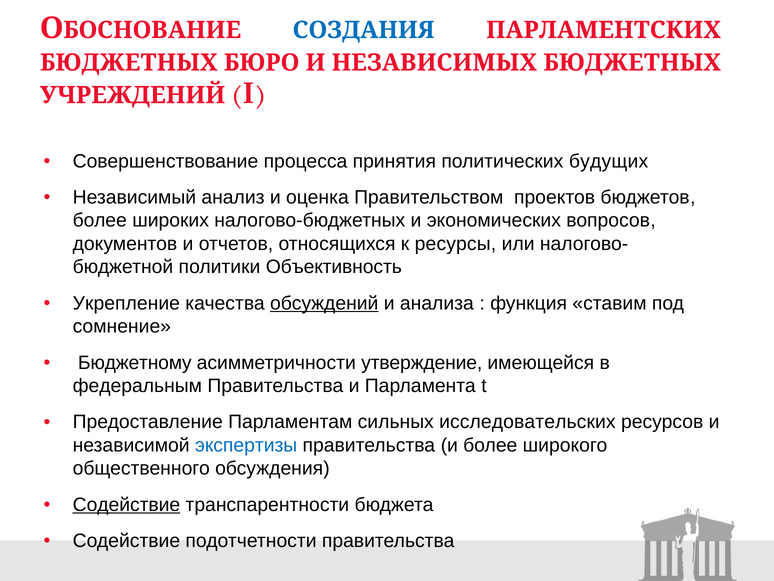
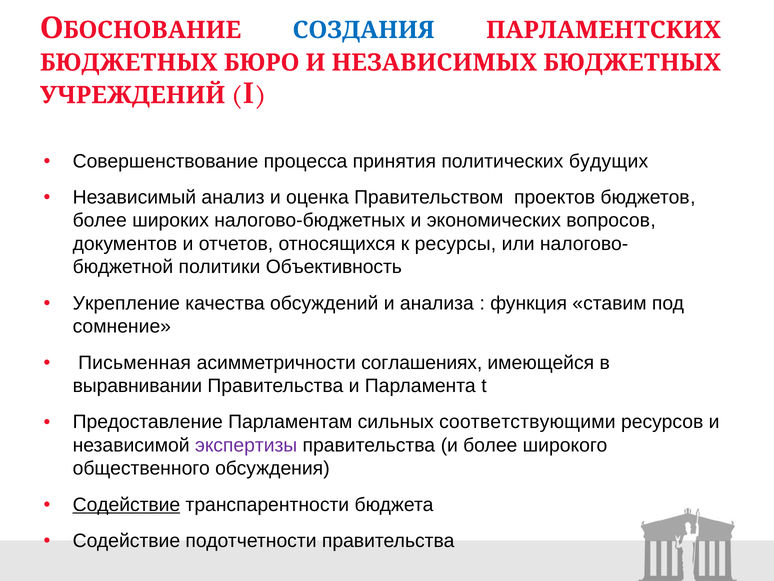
обсуждений underline: present -> none
Бюджетному: Бюджетному -> Письменная
утверждение: утверждение -> соглашениях
федеральным: федеральным -> выравнивании
исследовательских: исследовательских -> соответствующими
экспертизы colour: blue -> purple
